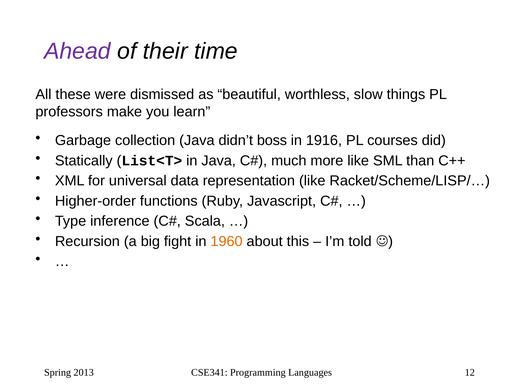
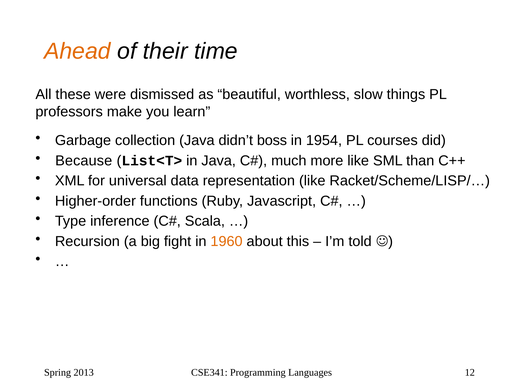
Ahead colour: purple -> orange
1916: 1916 -> 1954
Statically: Statically -> Because
